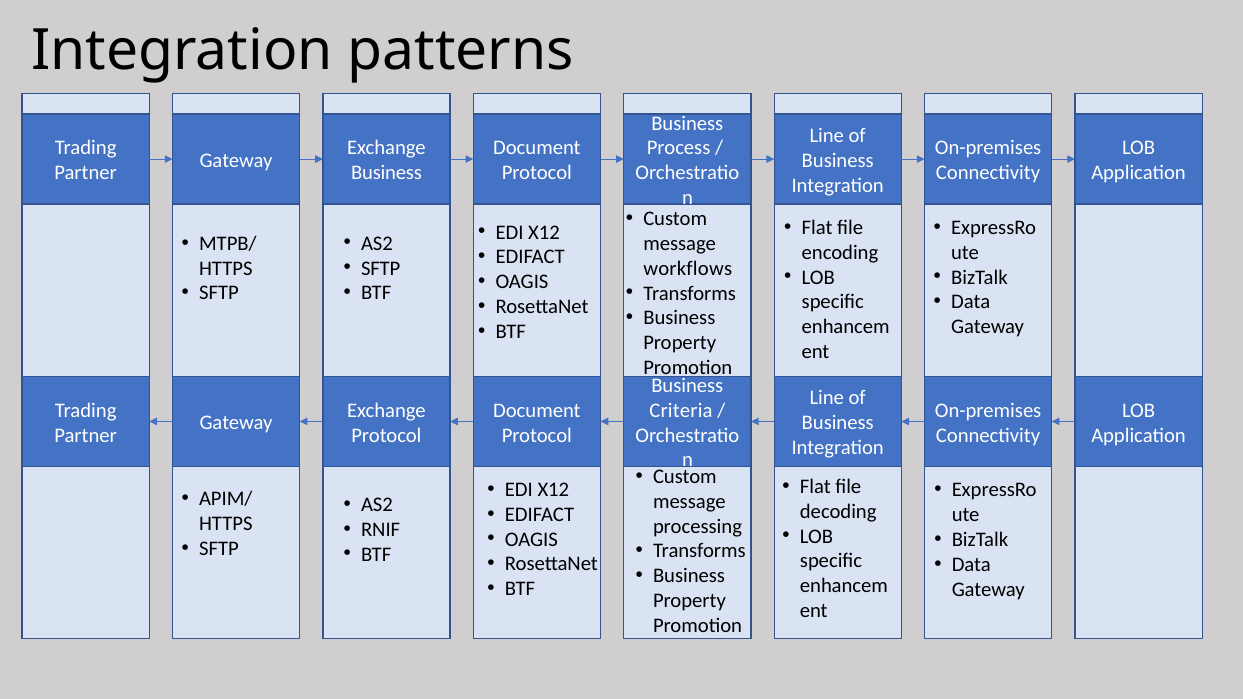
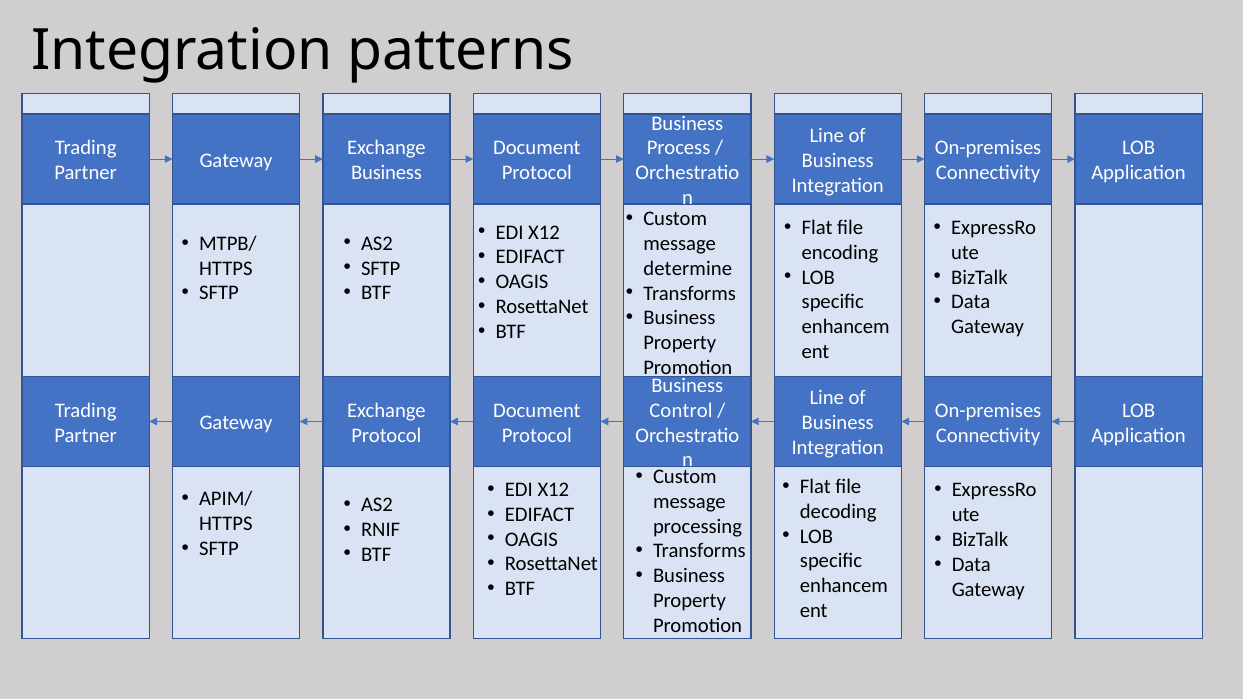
workflows: workflows -> determine
Criteria: Criteria -> Control
